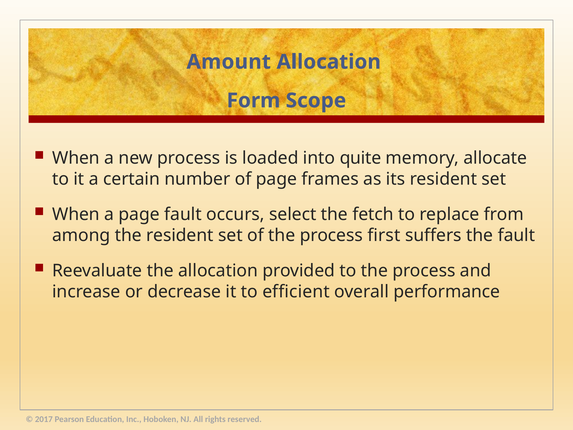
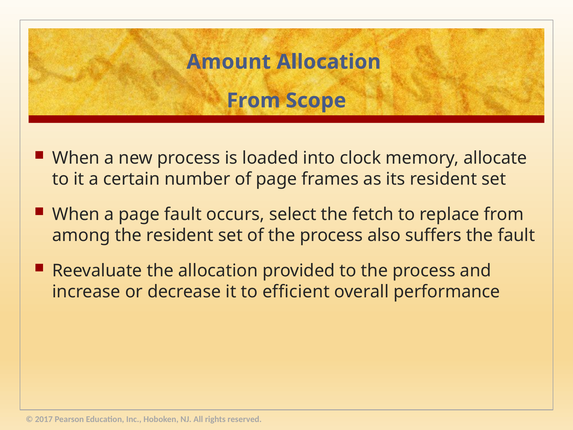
Form at (253, 101): Form -> From
quite: quite -> clock
first: first -> also
